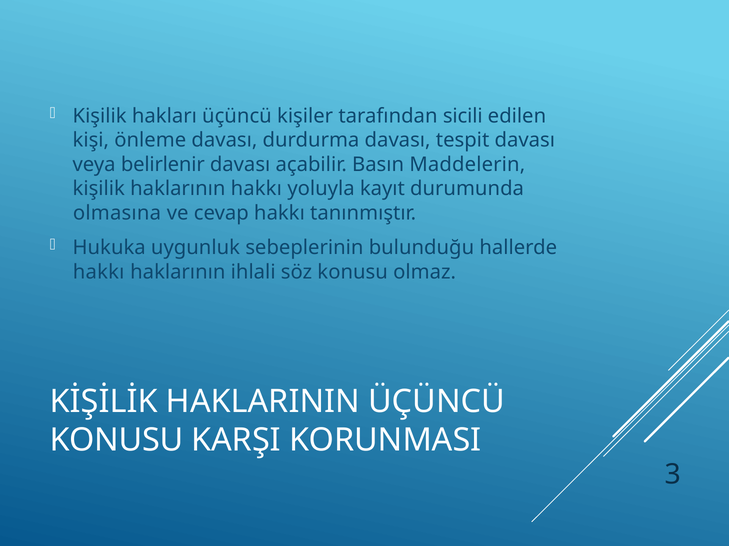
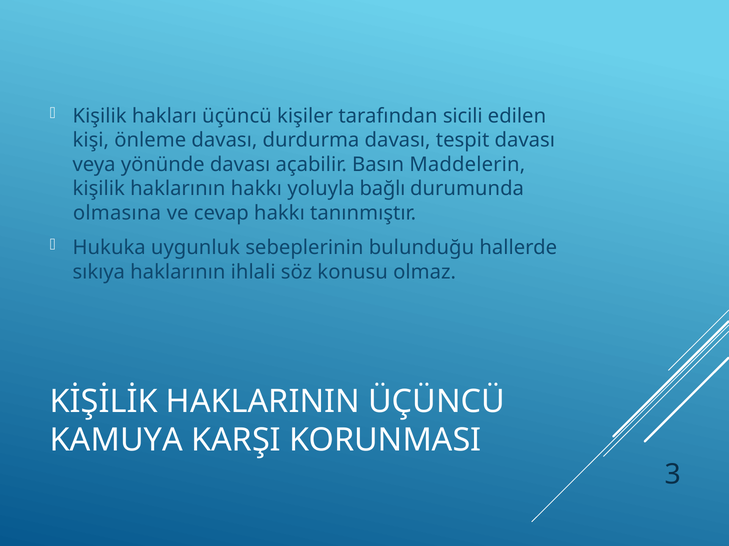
belirlenir: belirlenir -> yönünde
kayıt: kayıt -> bağlı
hakkı at (99, 272): hakkı -> sıkıya
KONUSU at (116, 441): KONUSU -> KAMUYA
